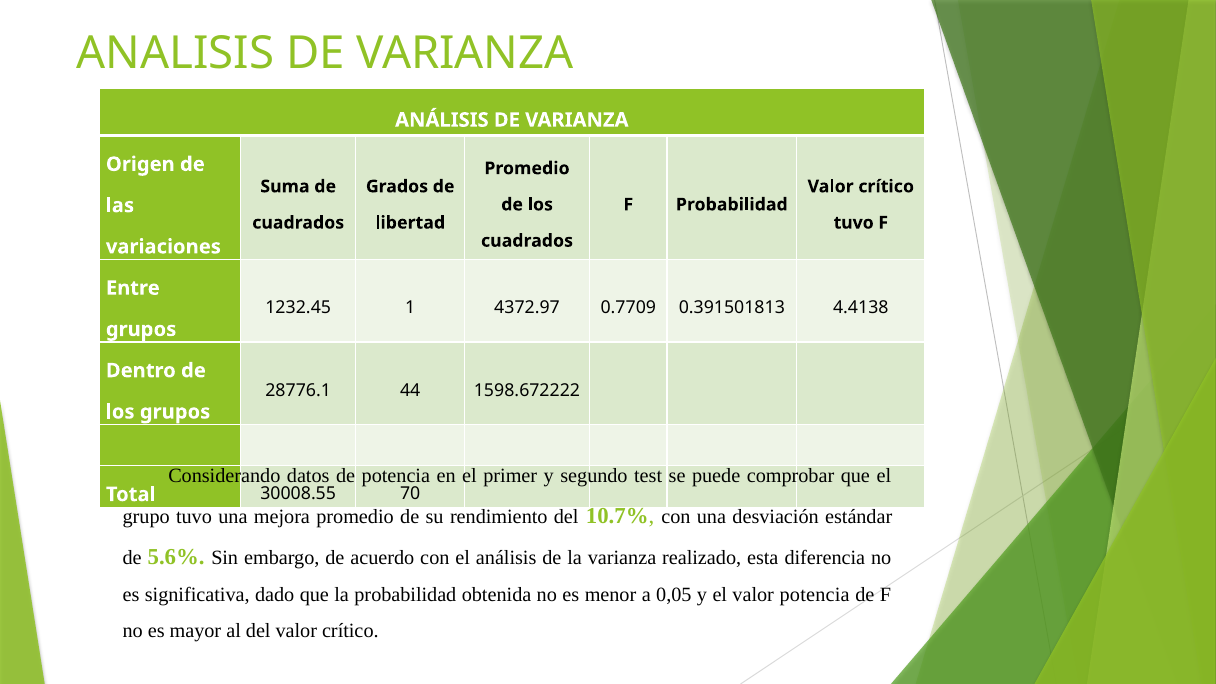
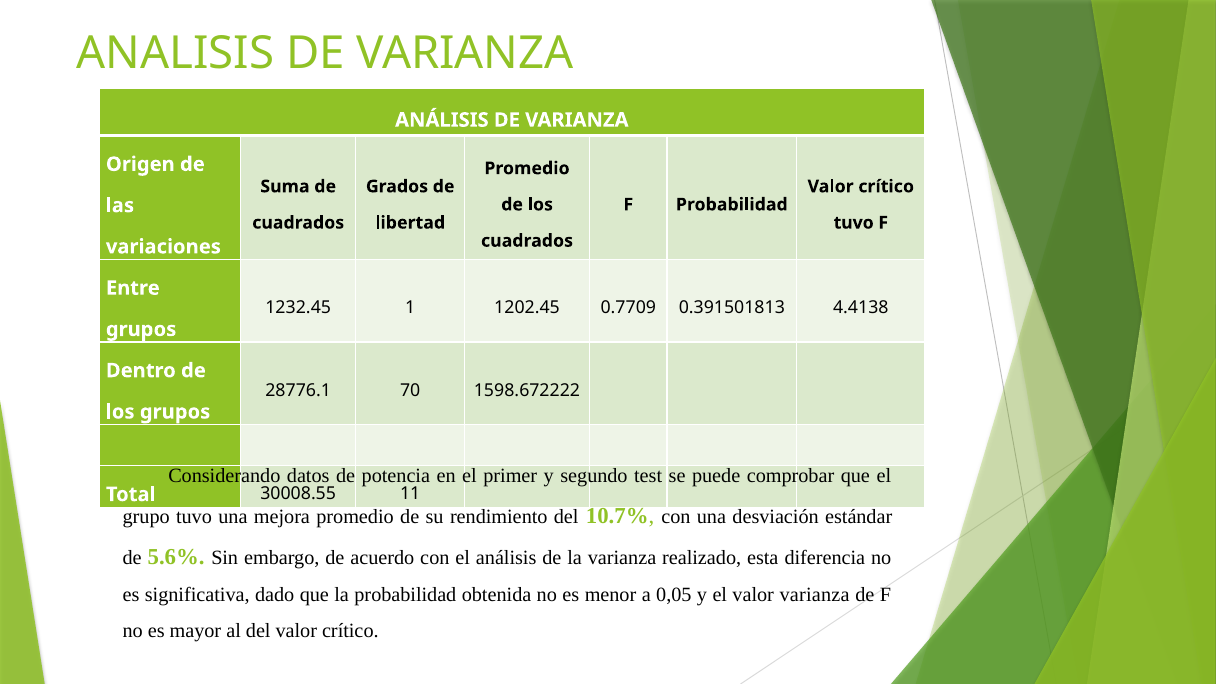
4372.97: 4372.97 -> 1202.45
44: 44 -> 70
70: 70 -> 11
valor potencia: potencia -> varianza
